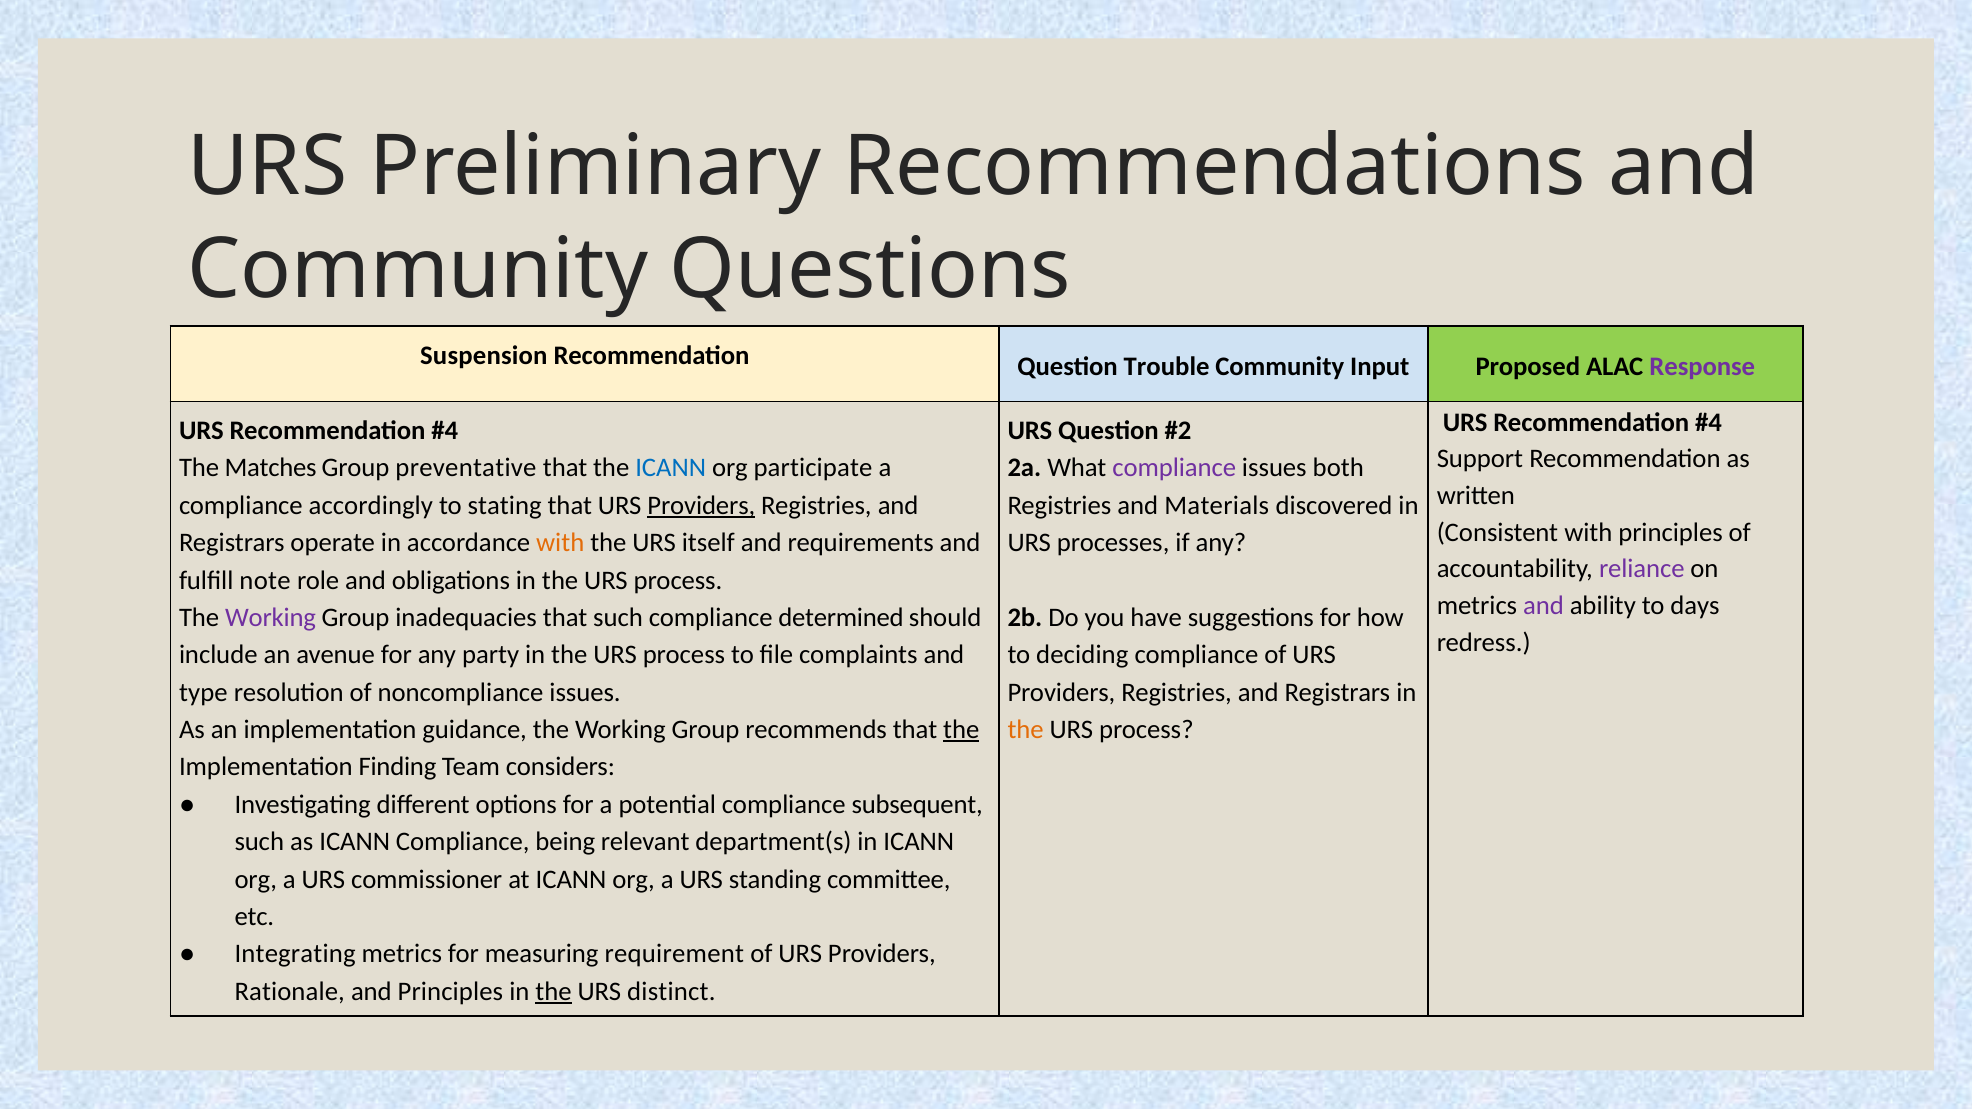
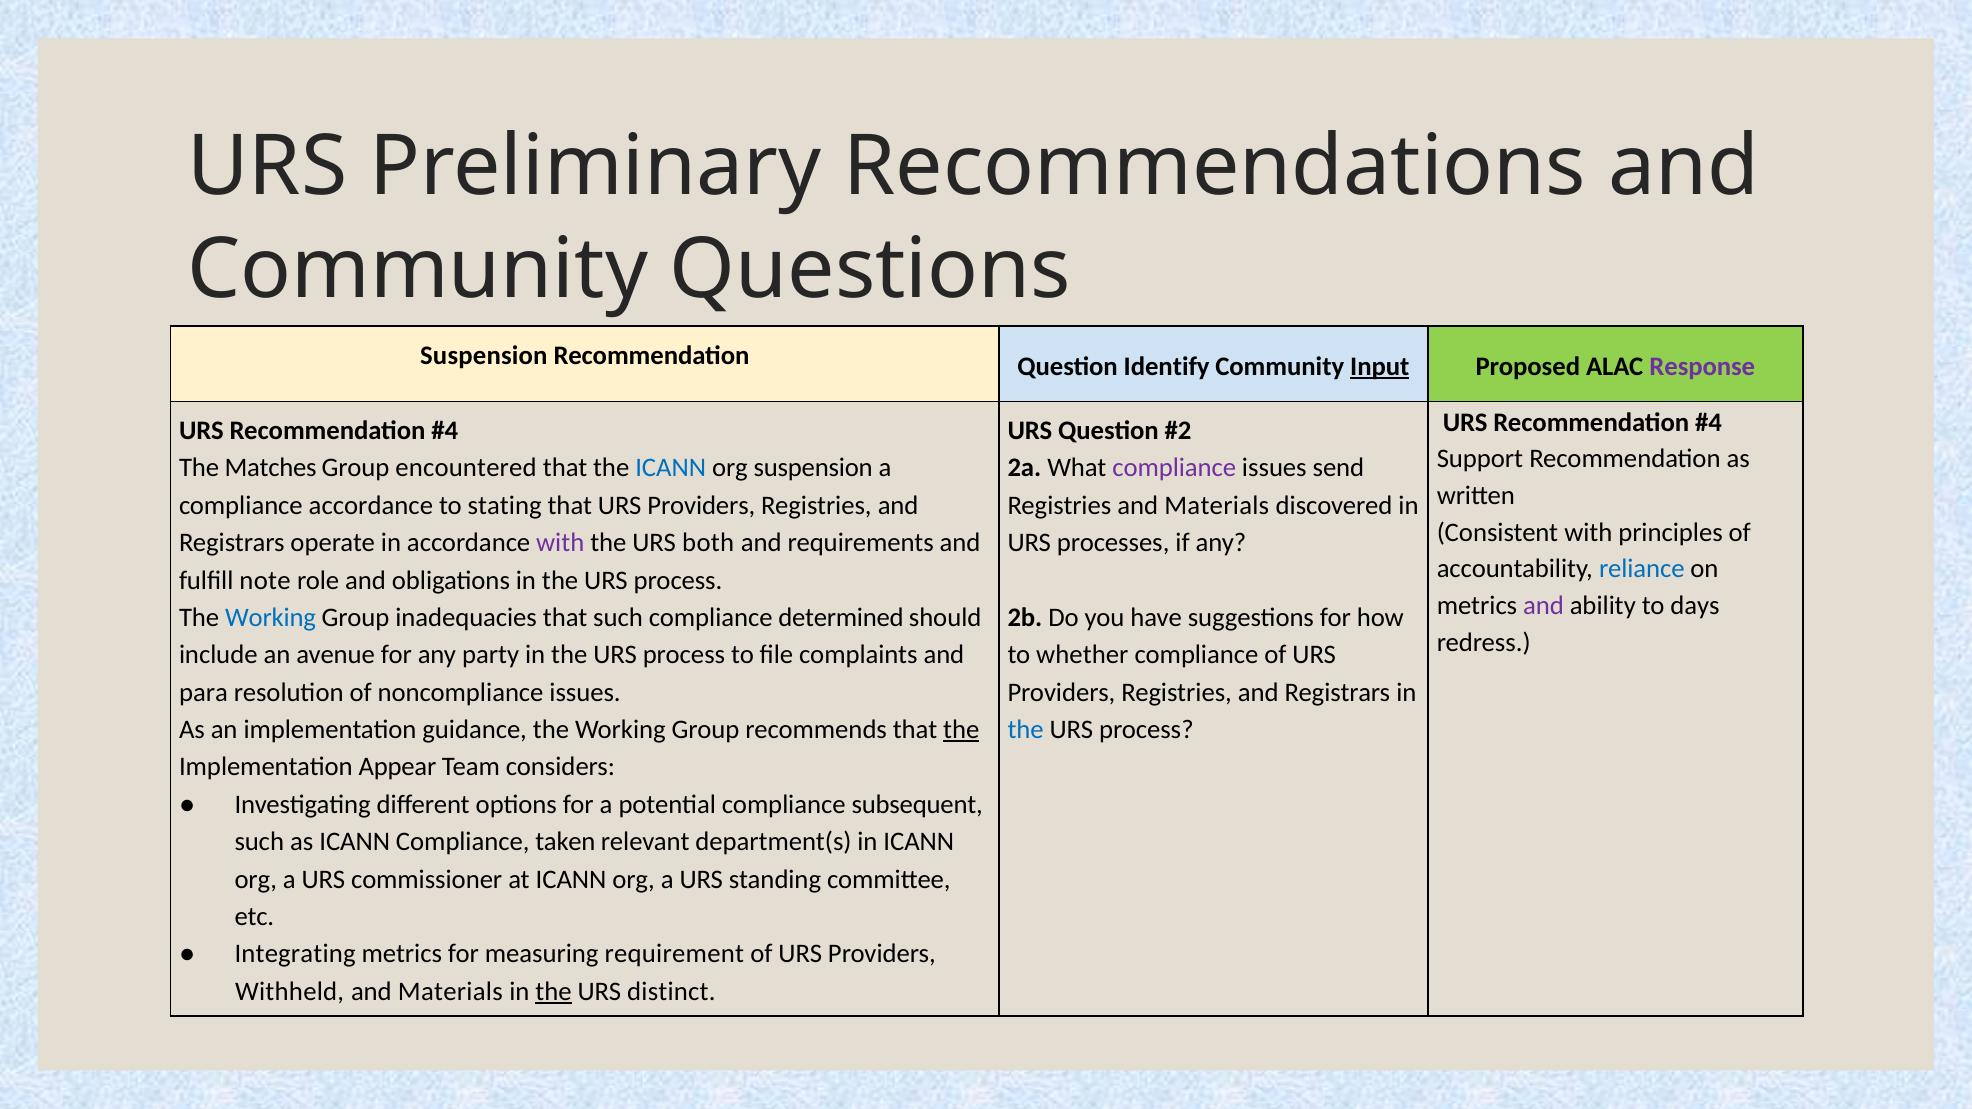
Trouble: Trouble -> Identify
Input underline: none -> present
preventative: preventative -> encountered
org participate: participate -> suspension
both: both -> send
compliance accordingly: accordingly -> accordance
Providers at (701, 506) underline: present -> none
with at (560, 543) colour: orange -> purple
itself: itself -> both
reliance colour: purple -> blue
Working at (271, 618) colour: purple -> blue
deciding: deciding -> whether
type: type -> para
the at (1026, 730) colour: orange -> blue
Finding: Finding -> Appear
being: being -> taken
Rationale: Rationale -> Withheld
Principles at (450, 992): Principles -> Materials
